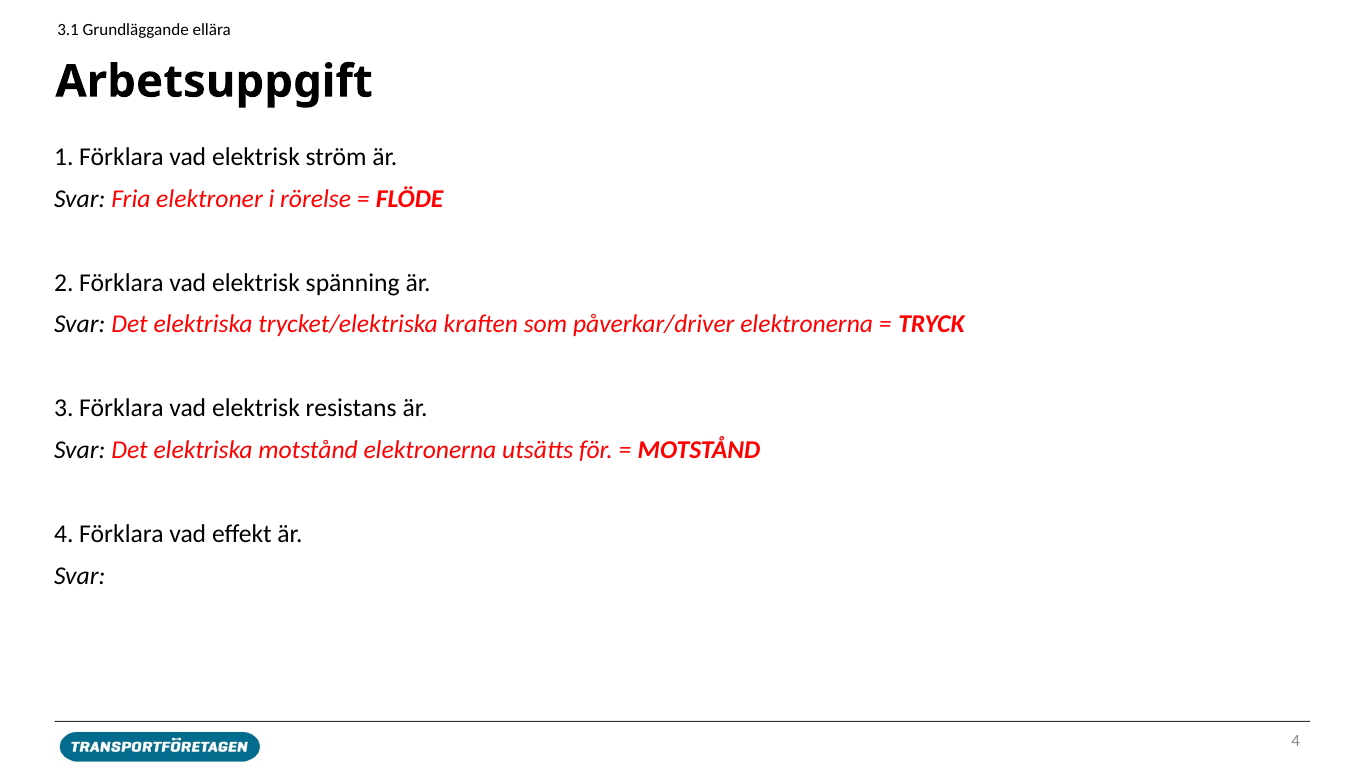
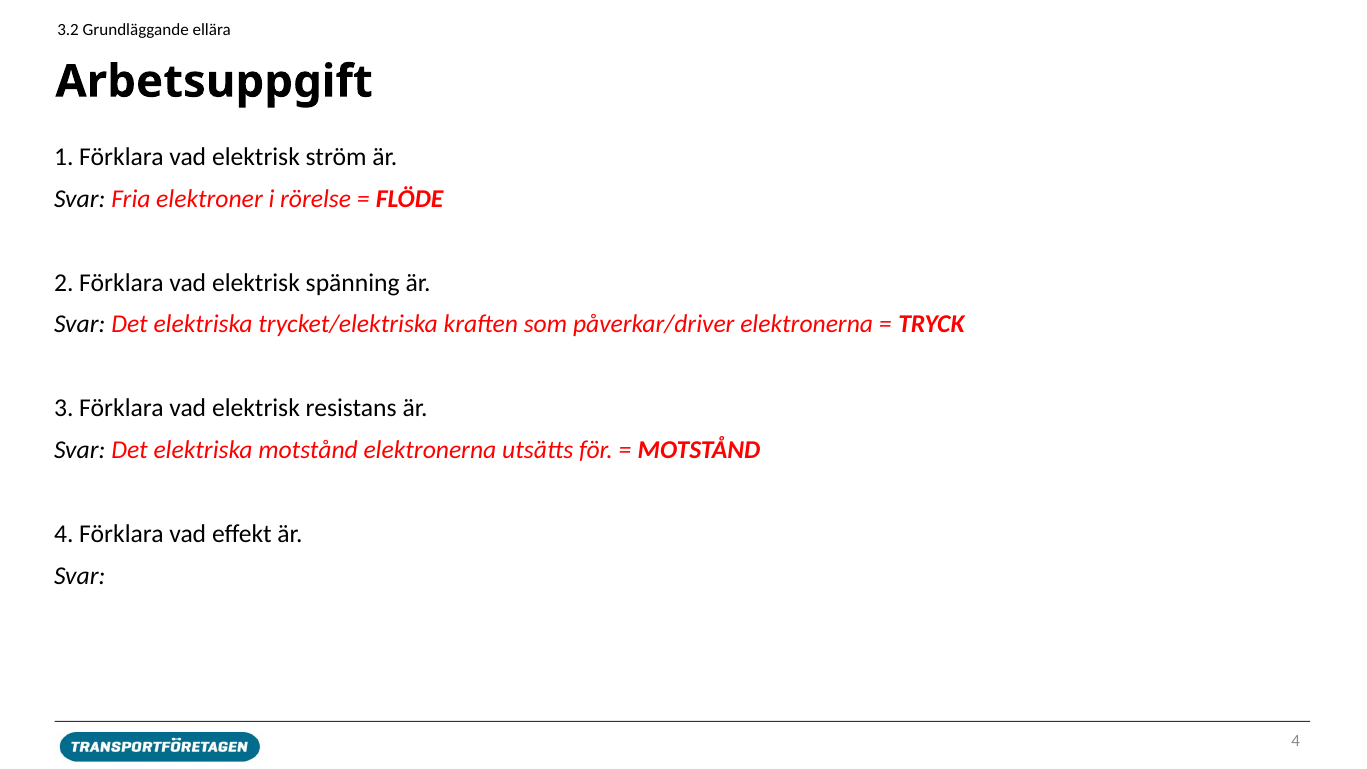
3.1: 3.1 -> 3.2
